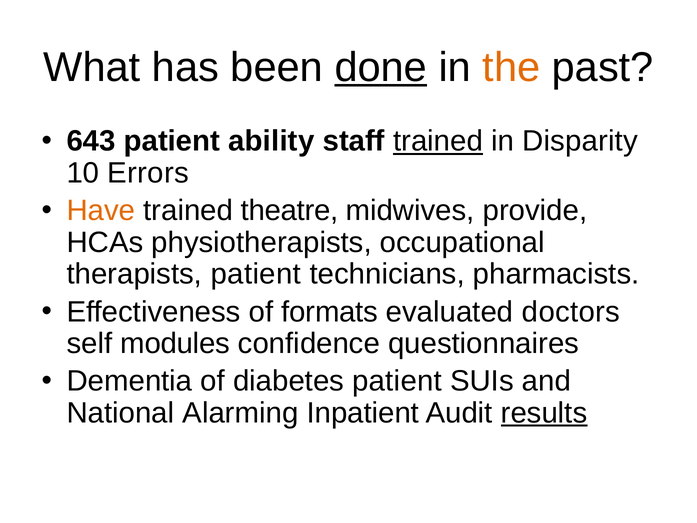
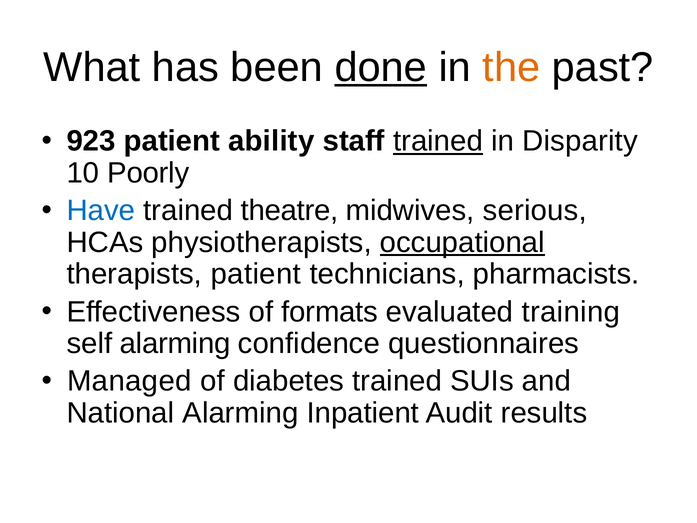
643: 643 -> 923
Errors: Errors -> Poorly
Have colour: orange -> blue
provide: provide -> serious
occupational underline: none -> present
doctors: doctors -> training
self modules: modules -> alarming
Dementia: Dementia -> Managed
diabetes patient: patient -> trained
results underline: present -> none
